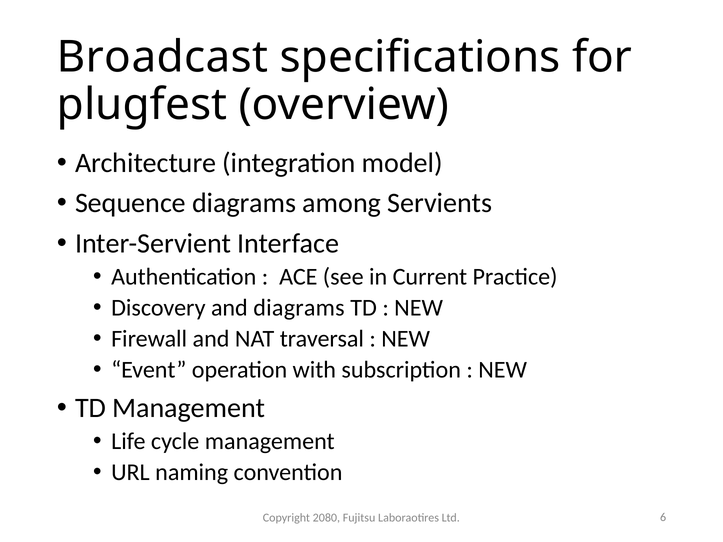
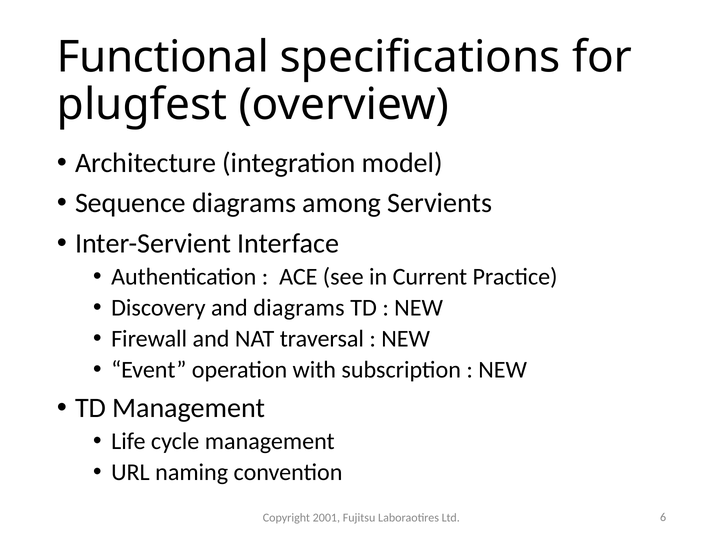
Broadcast: Broadcast -> Functional
2080: 2080 -> 2001
